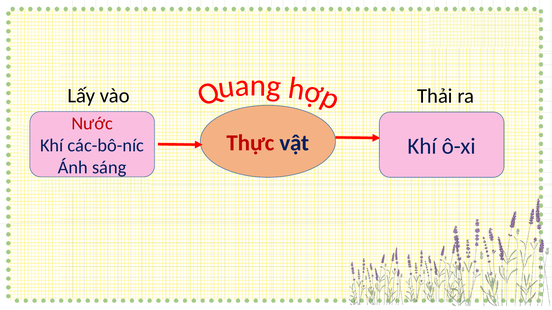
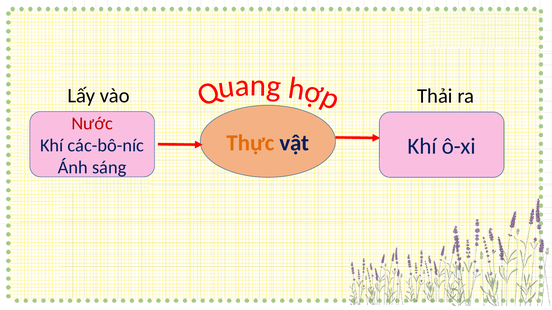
Thực colour: red -> orange
